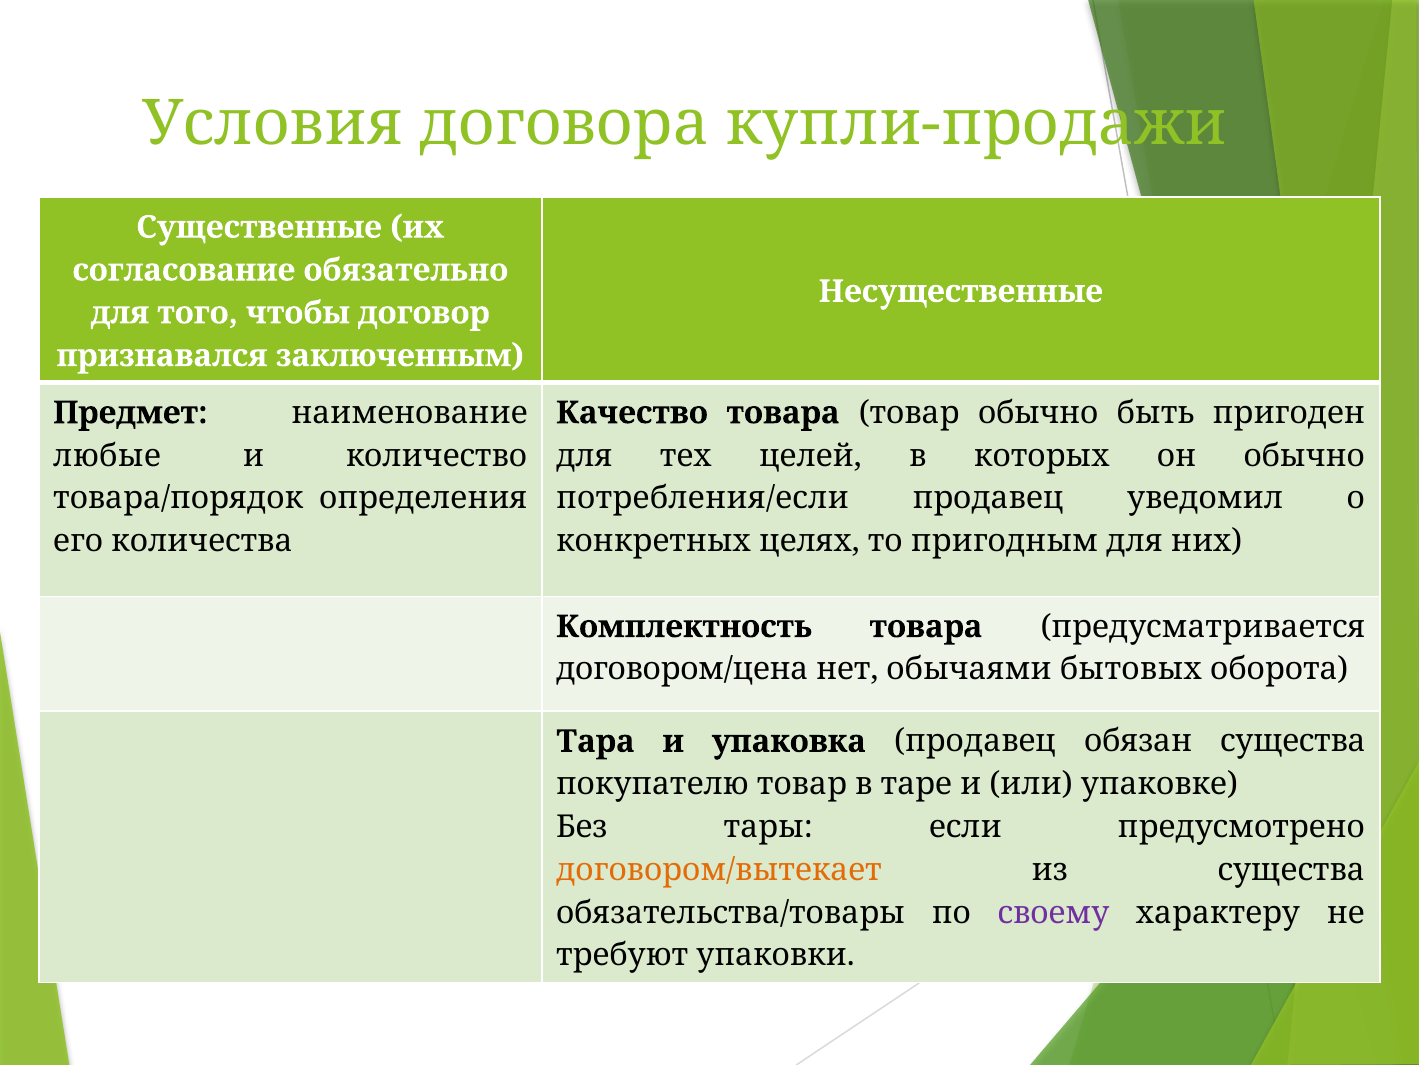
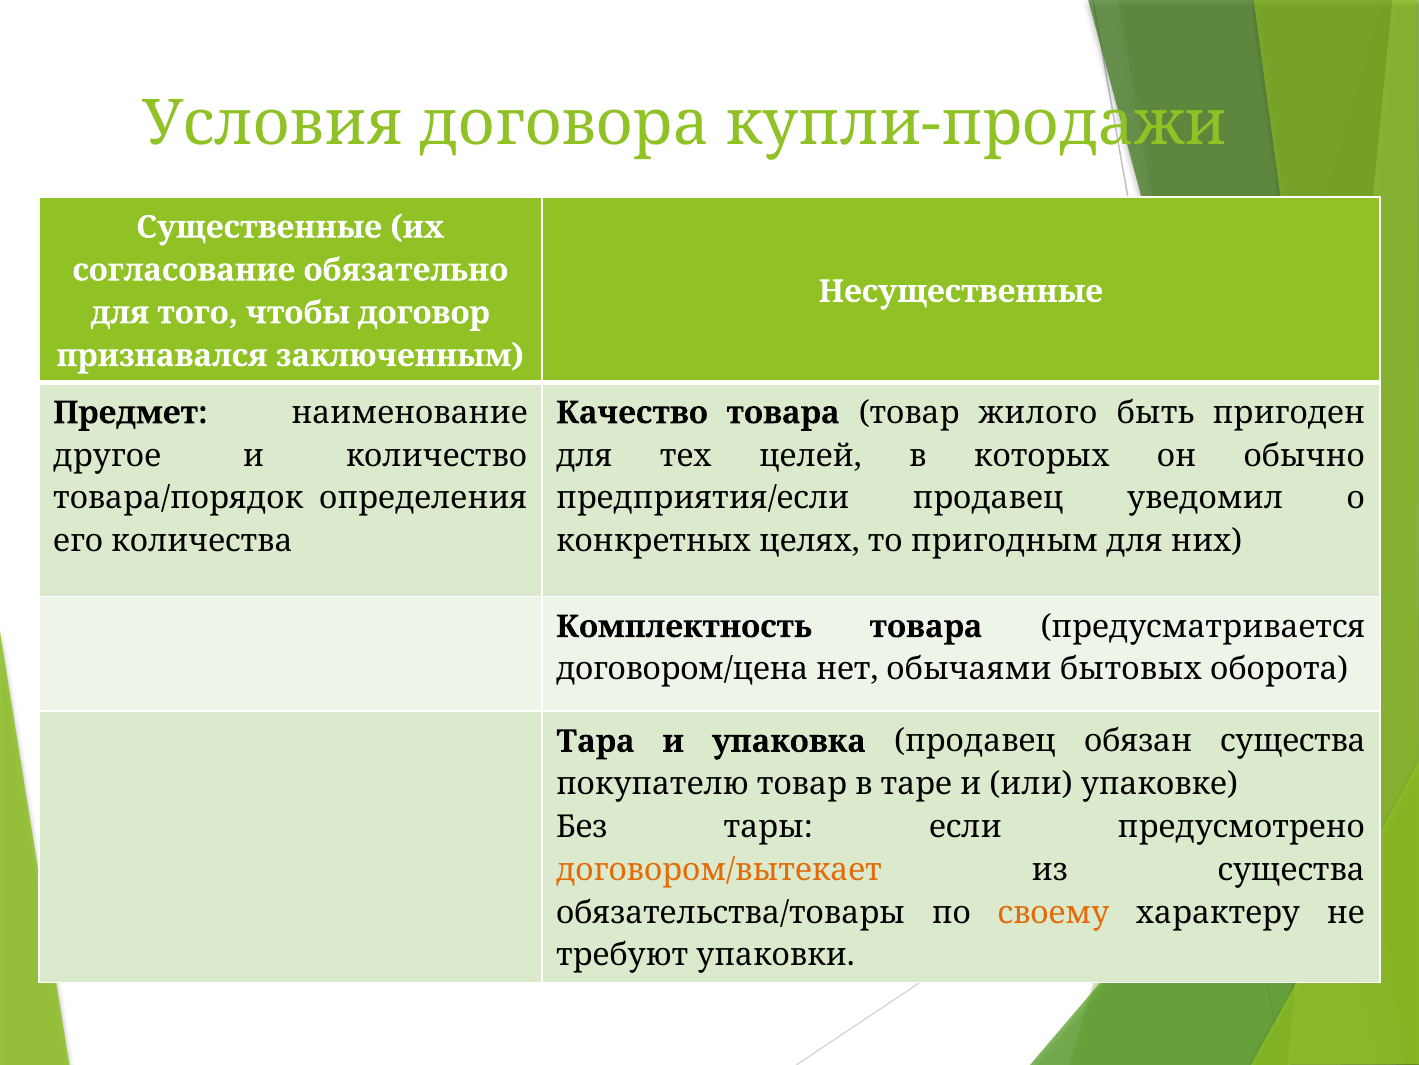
товар обычно: обычно -> жилого
любые: любые -> другое
потребления/если: потребления/если -> предприятия/если
своему colour: purple -> orange
